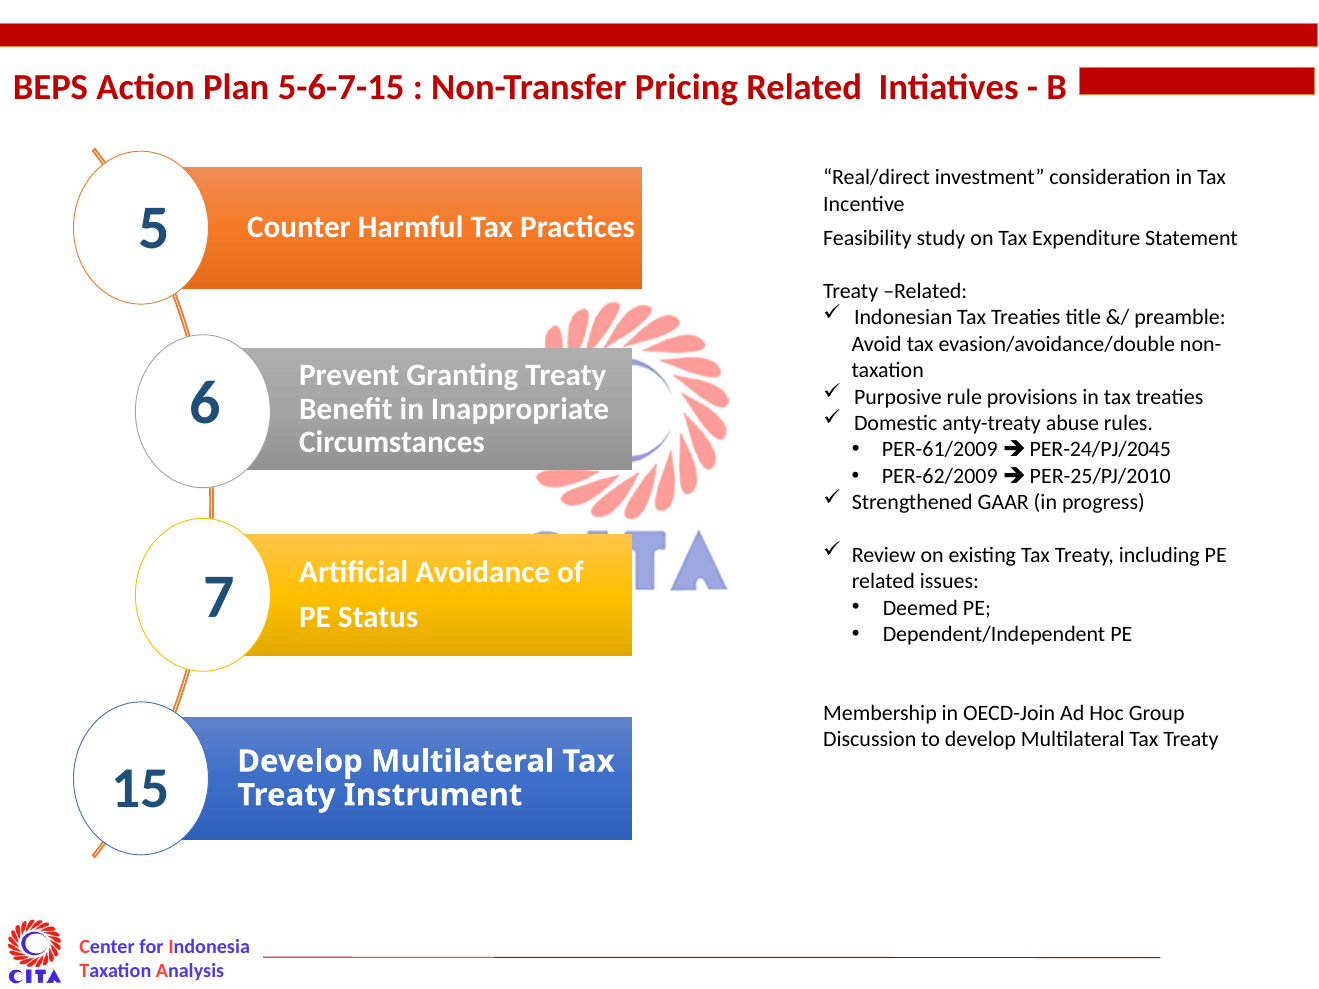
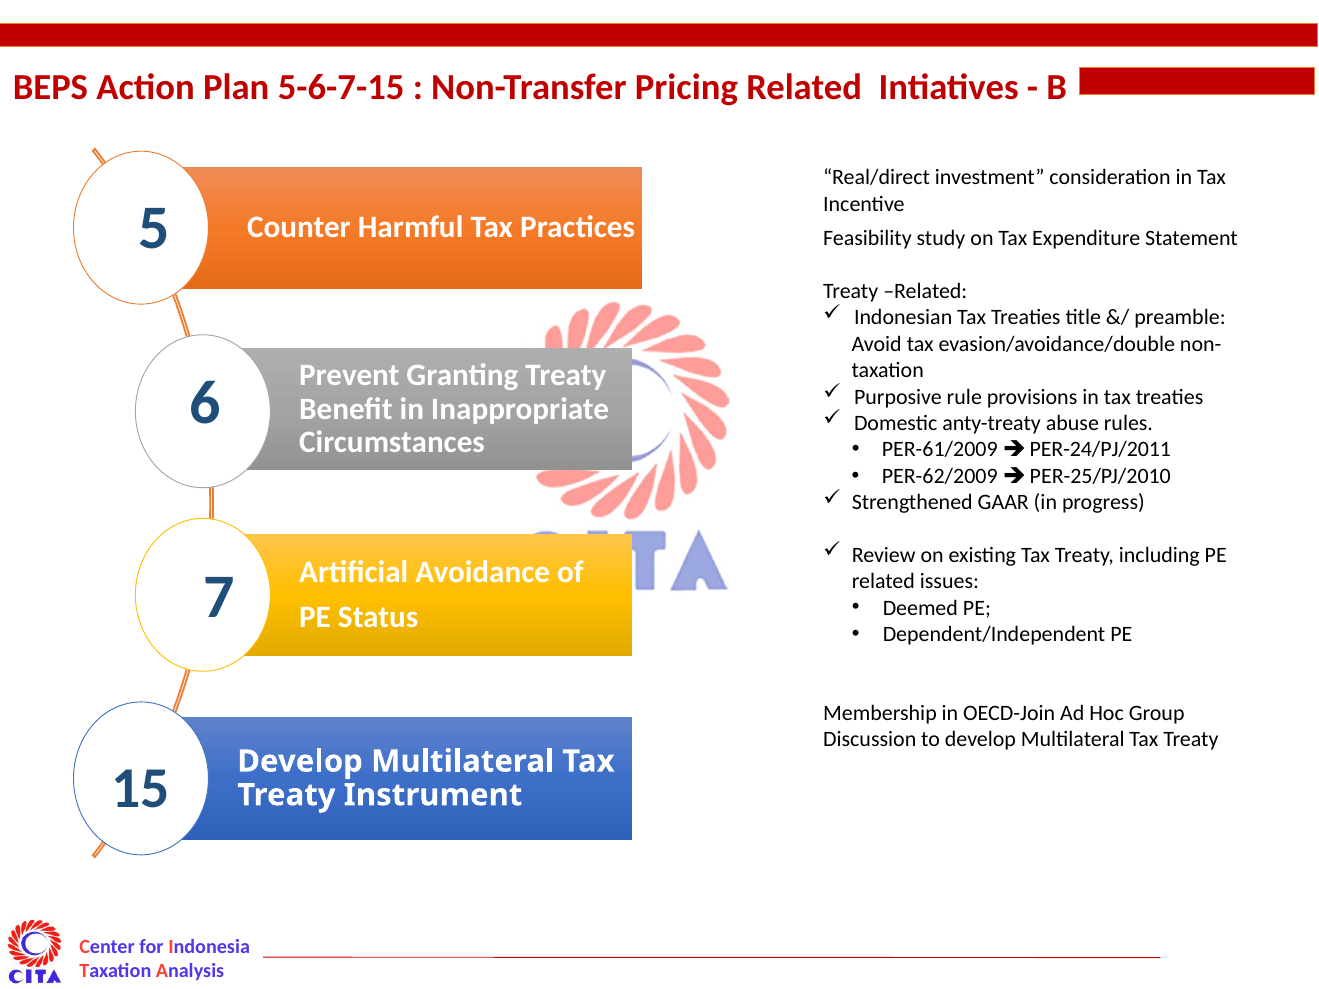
PER-24/PJ/2045: PER-24/PJ/2045 -> PER-24/PJ/2011
